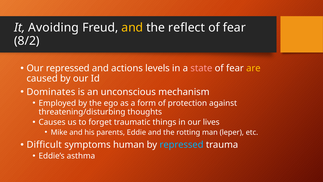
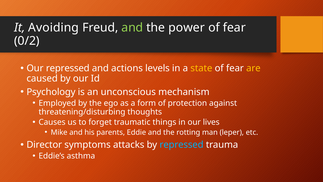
and at (132, 28) colour: yellow -> light green
reflect: reflect -> power
8/2: 8/2 -> 0/2
state colour: pink -> yellow
Dominates: Dominates -> Psychology
Difficult: Difficult -> Director
human: human -> attacks
